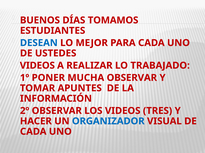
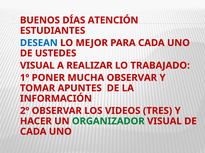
TOMAMOS: TOMAMOS -> ATENCIÓN
VIDEOS at (37, 66): VIDEOS -> VISUAL
ORGANIZADOR colour: blue -> green
